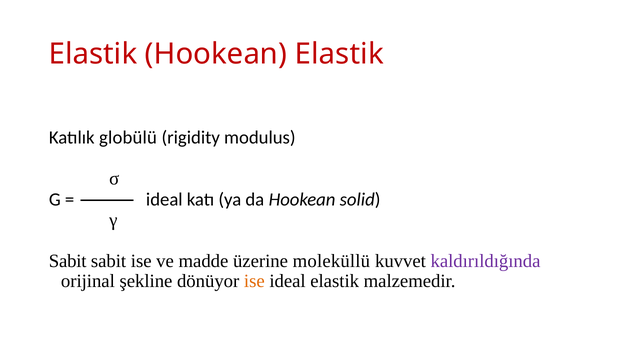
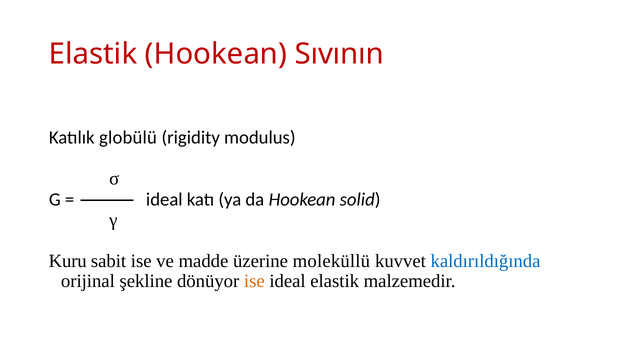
Hookean Elastik: Elastik -> Sıvının
Sabit at (68, 261): Sabit -> Kuru
kaldırıldığında colour: purple -> blue
